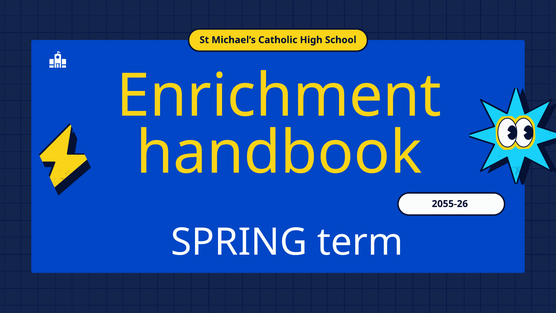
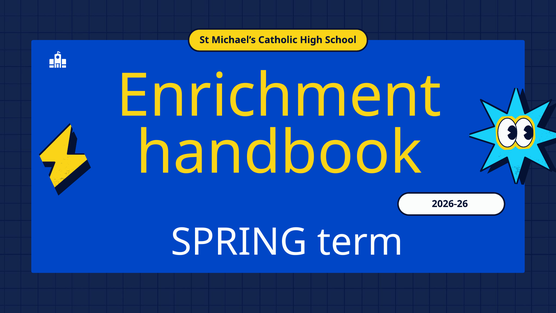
2055-26: 2055-26 -> 2026-26
